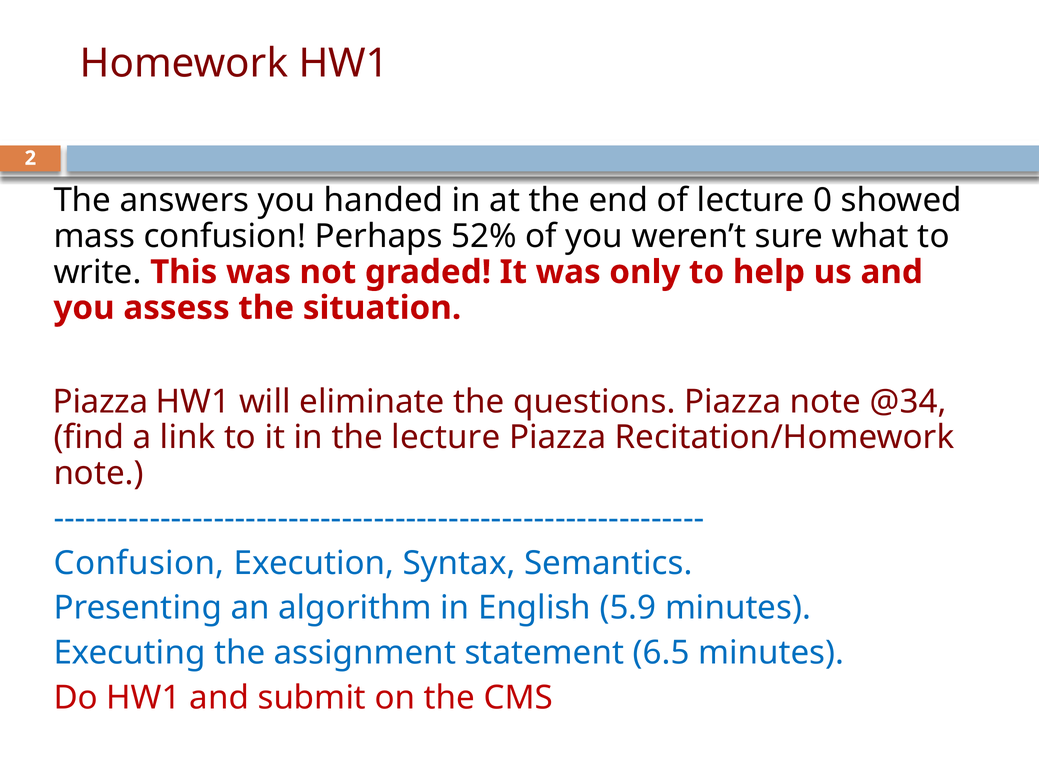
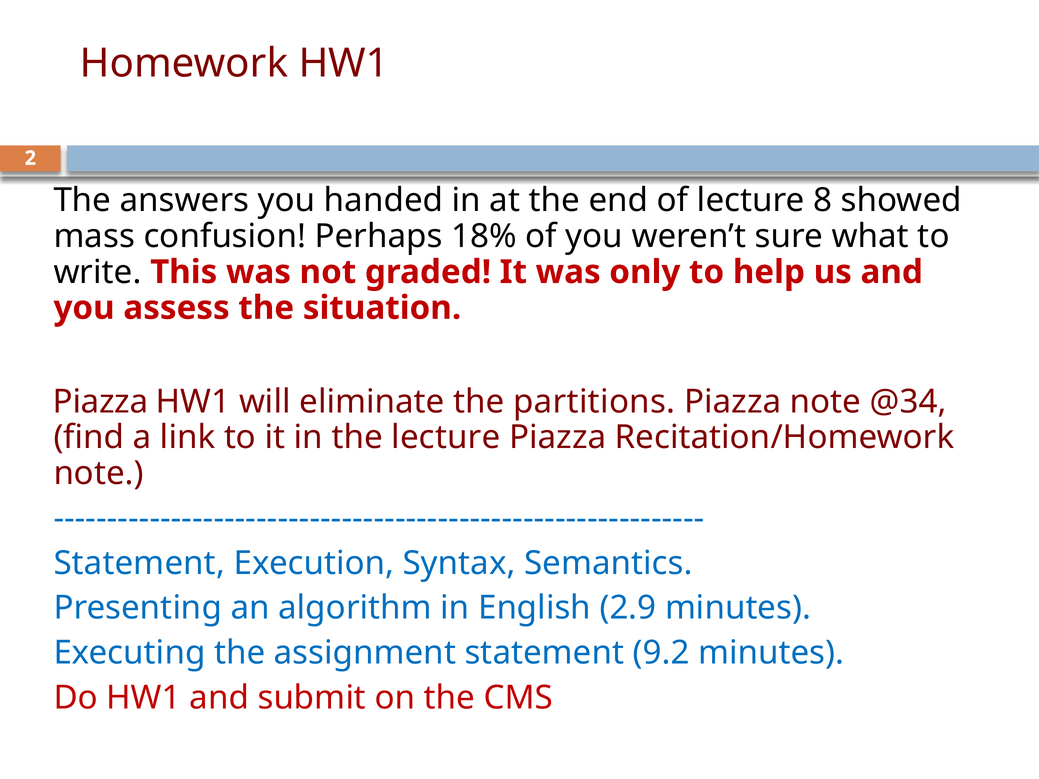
0: 0 -> 8
52%: 52% -> 18%
questions: questions -> partitions
Confusion at (139, 563): Confusion -> Statement
5.9: 5.9 -> 2.9
6.5: 6.5 -> 9.2
